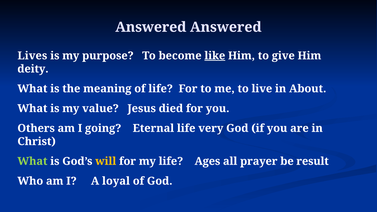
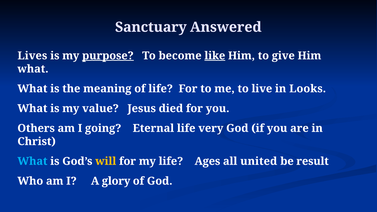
Answered at (151, 27): Answered -> Sanctuary
purpose underline: none -> present
deity at (33, 69): deity -> what
About: About -> Looks
What at (32, 161) colour: light green -> light blue
prayer: prayer -> united
loyal: loyal -> glory
